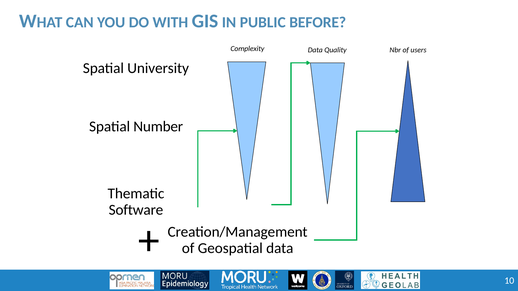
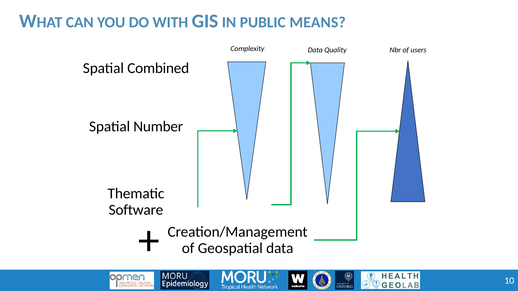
BEFORE: BEFORE -> MEANS
University: University -> Combined
